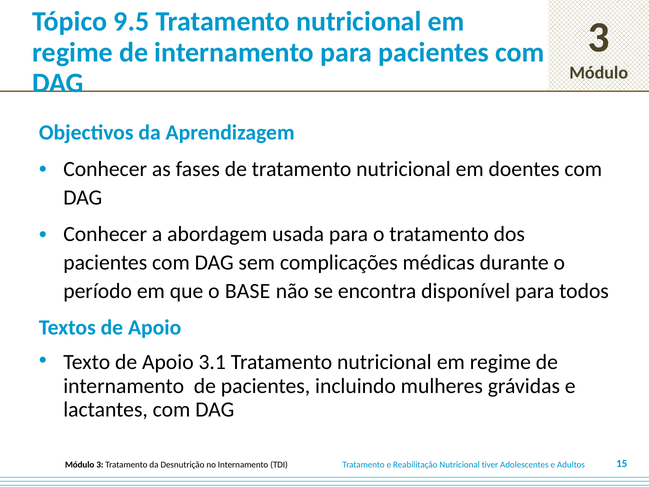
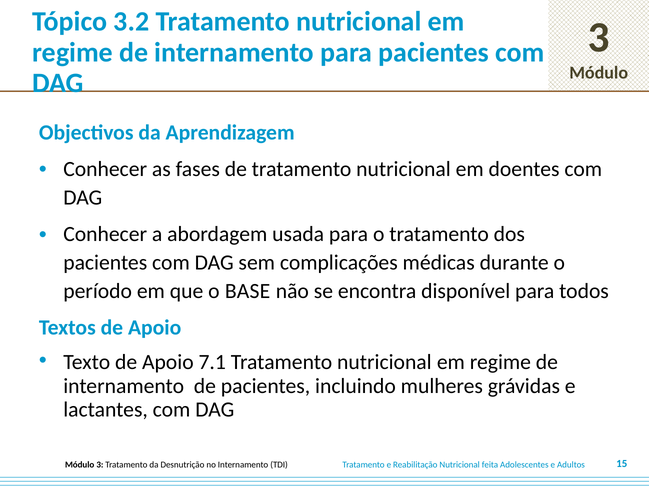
9.5: 9.5 -> 3.2
3.1: 3.1 -> 7.1
tiver: tiver -> feita
